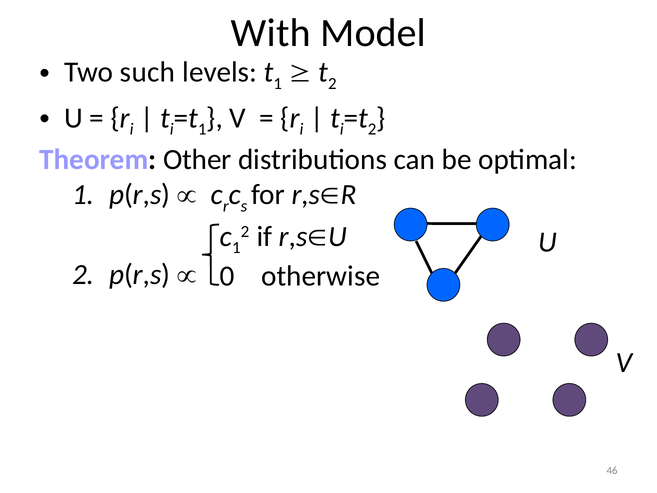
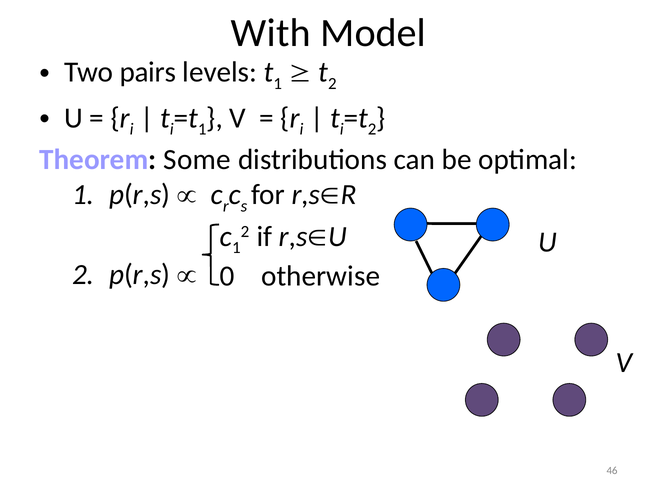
such: such -> pairs
Other: Other -> Some
